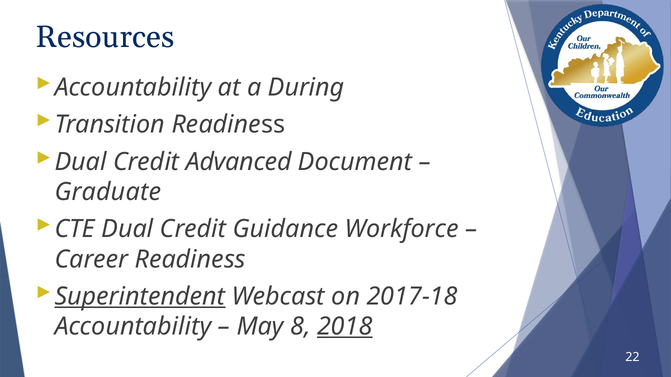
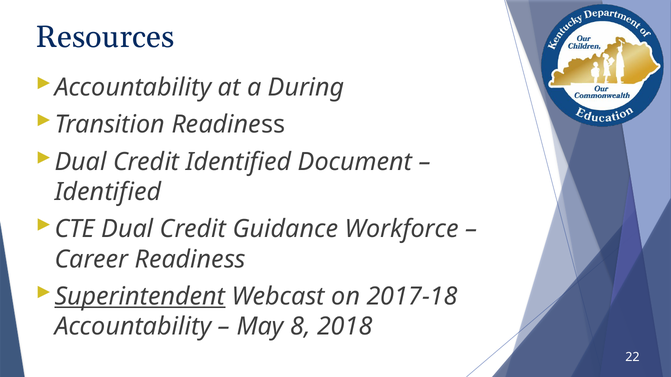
Credit Advanced: Advanced -> Identified
Graduate at (108, 192): Graduate -> Identified
2018 underline: present -> none
